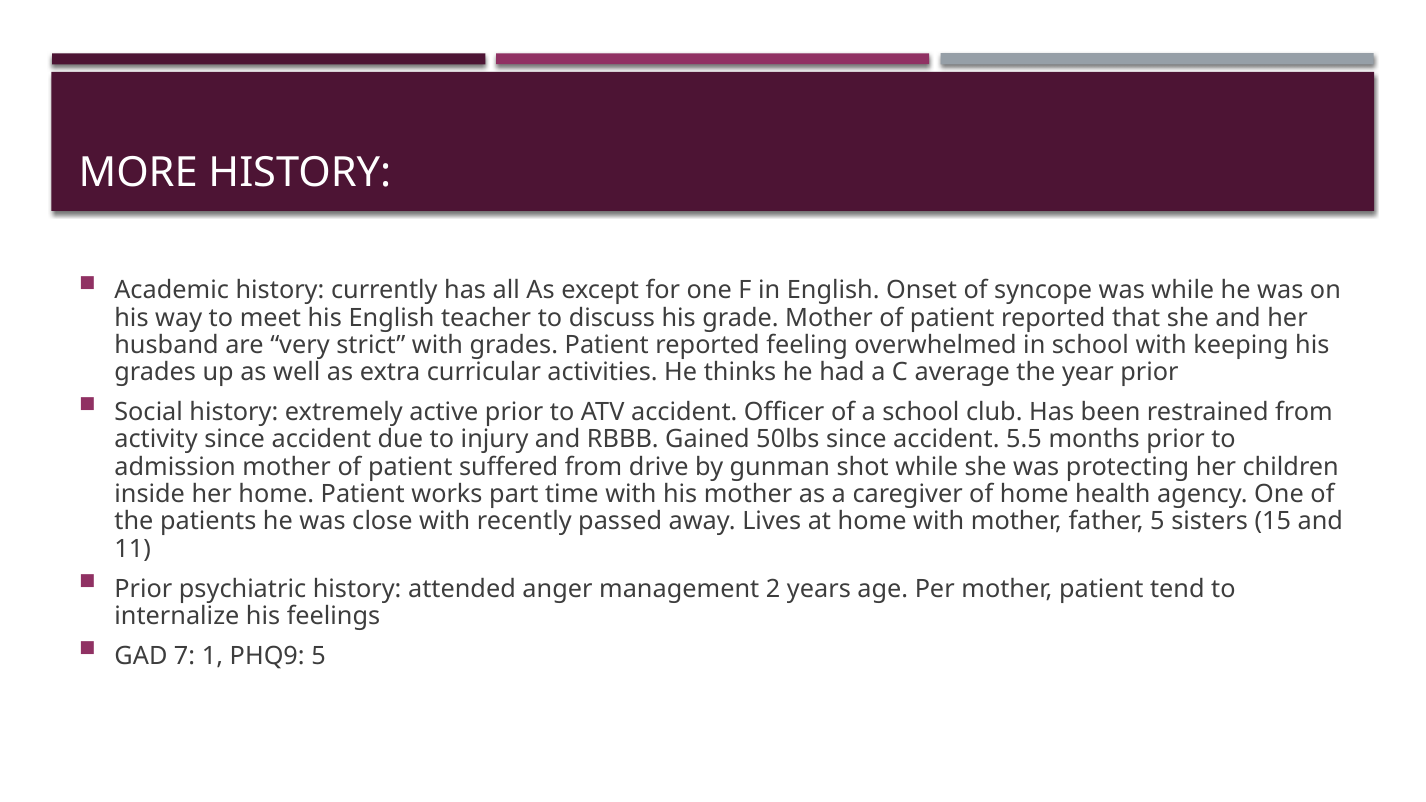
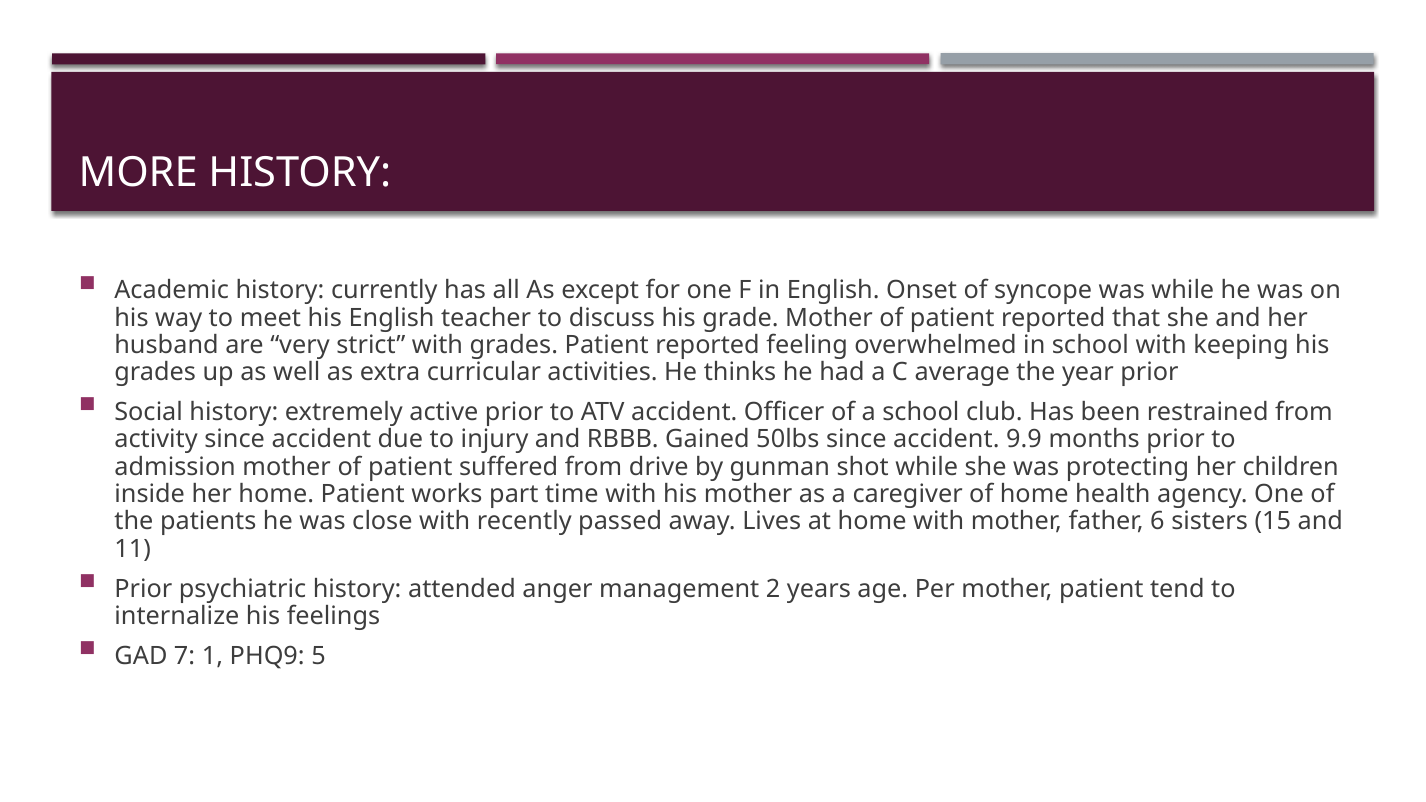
5.5: 5.5 -> 9.9
father 5: 5 -> 6
